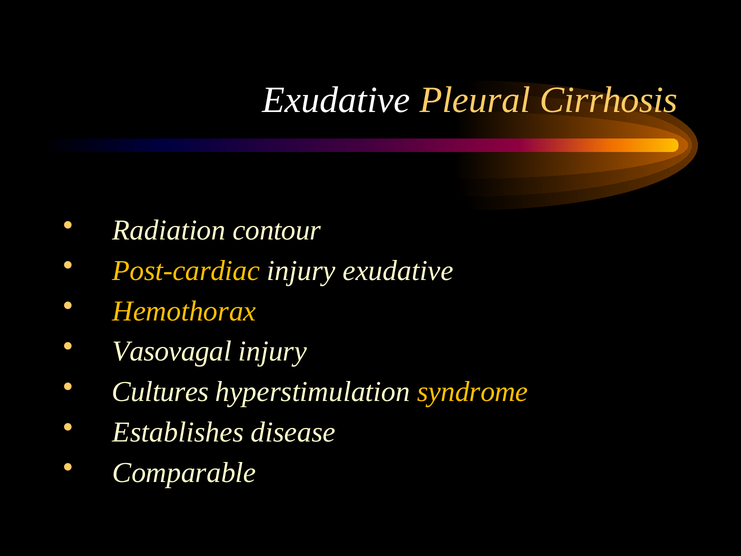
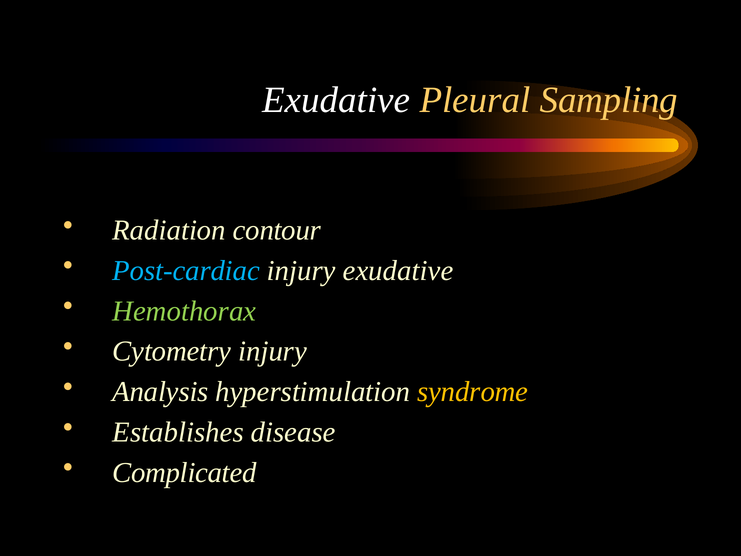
Cirrhosis: Cirrhosis -> Sampling
Post-cardiac colour: yellow -> light blue
Hemothorax colour: yellow -> light green
Vasovagal: Vasovagal -> Cytometry
Cultures: Cultures -> Analysis
Comparable: Comparable -> Complicated
